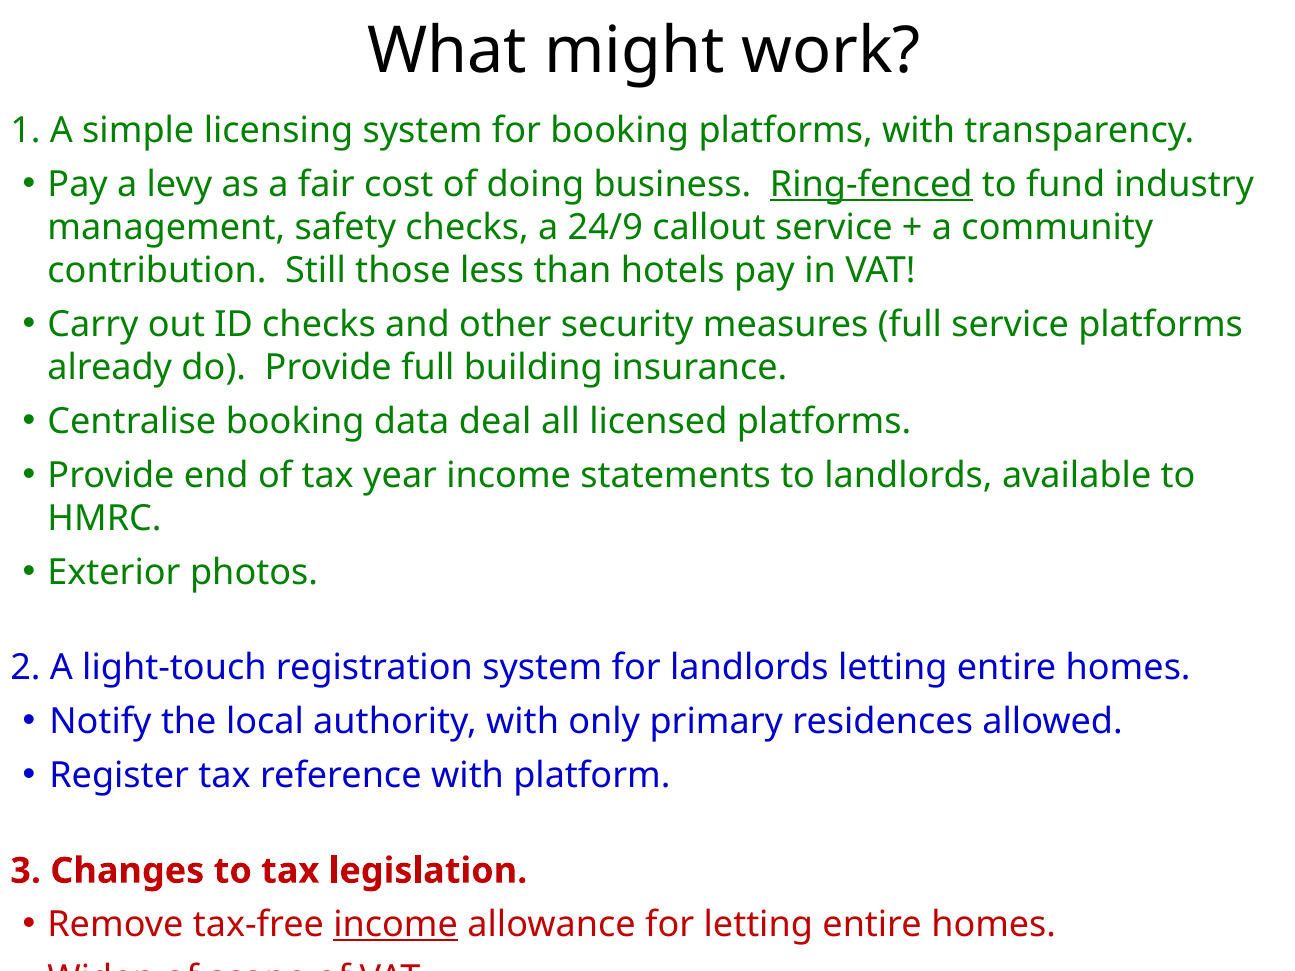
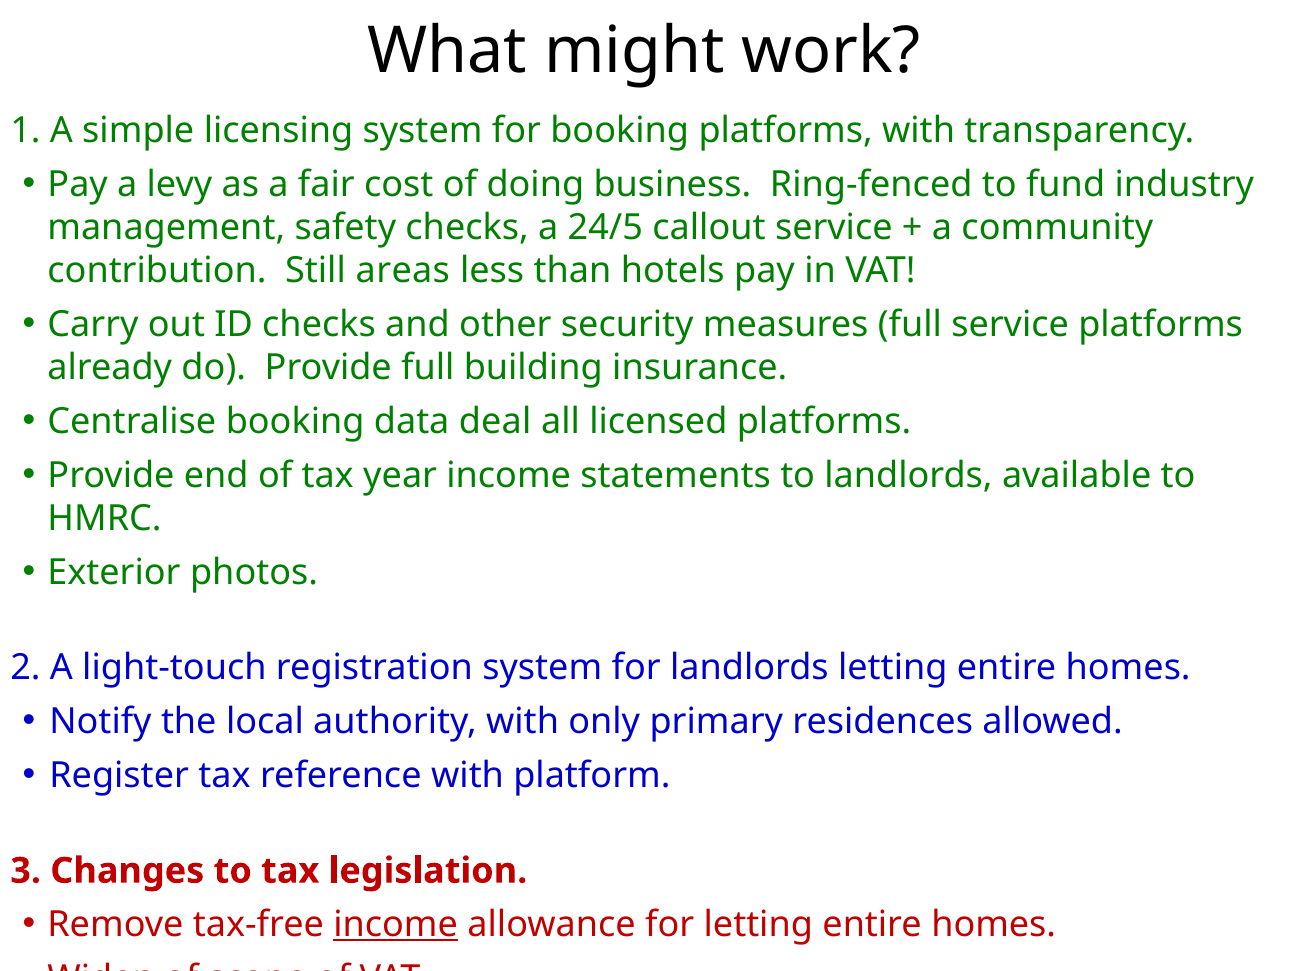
Ring-fenced underline: present -> none
24/9: 24/9 -> 24/5
those: those -> areas
